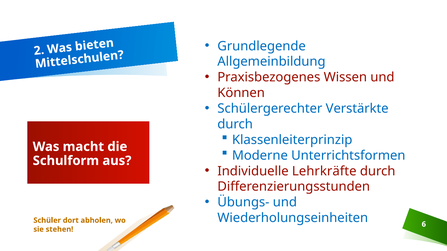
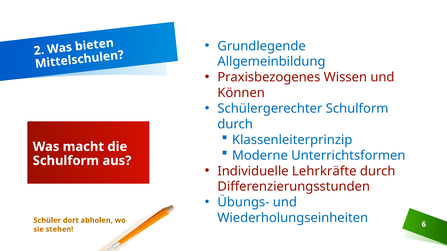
Schülergerechter Verstärkte: Verstärkte -> Schulform
